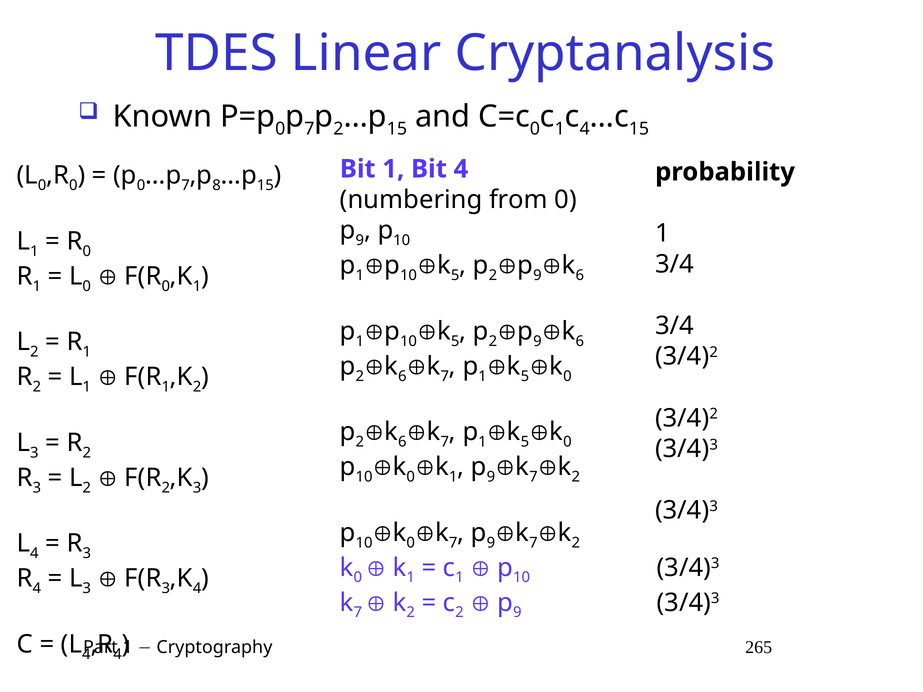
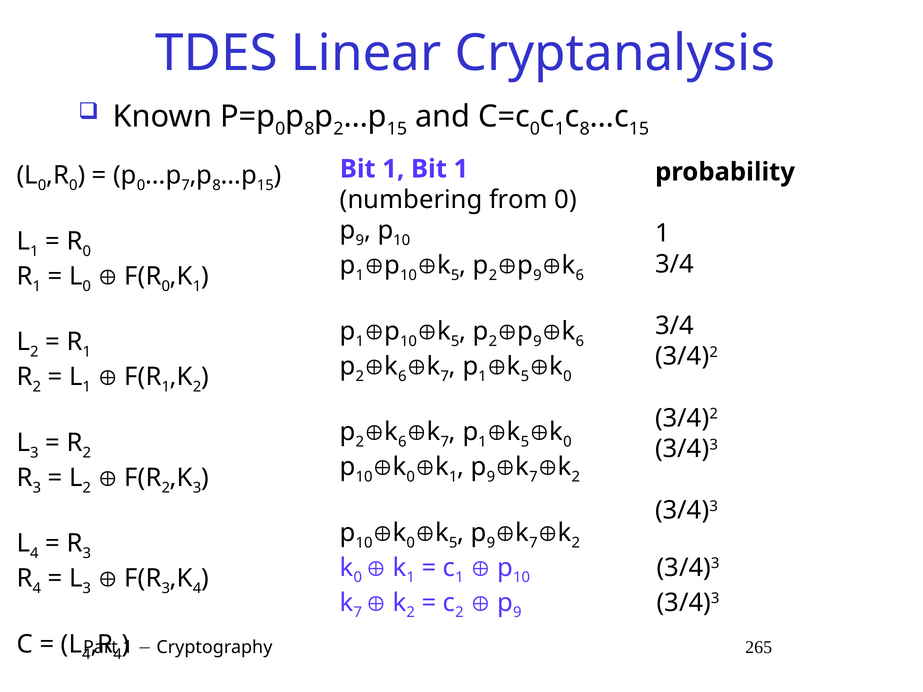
7 at (309, 129): 7 -> 8
c 4: 4 -> 8
1 Bit 4: 4 -> 1
7 at (453, 543): 7 -> 5
